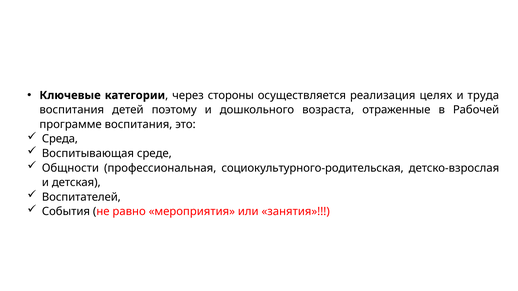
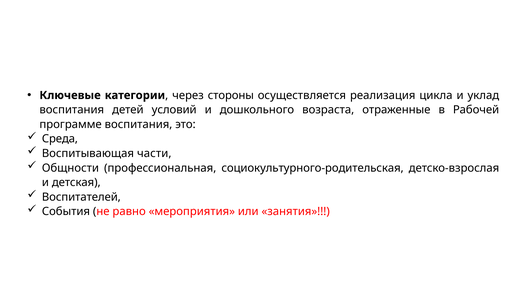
целях: целях -> цикла
труда: труда -> уклад
поэтому: поэтому -> условий
среде: среде -> части
